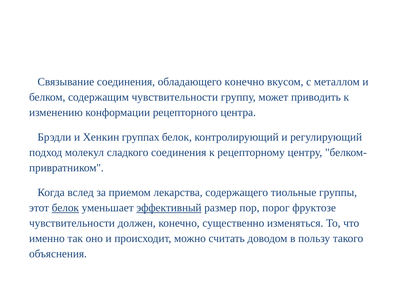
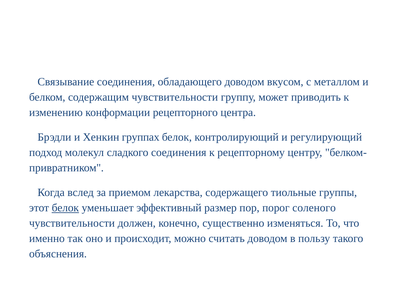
обладающего конечно: конечно -> доводом
эффективный underline: present -> none
фруктозе: фруктозе -> соленого
